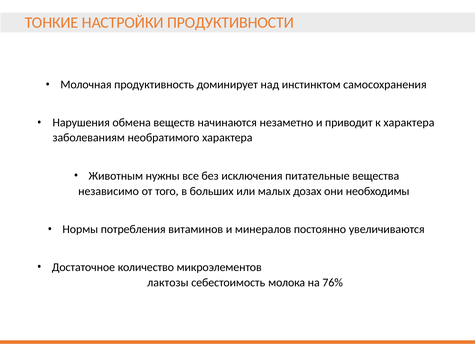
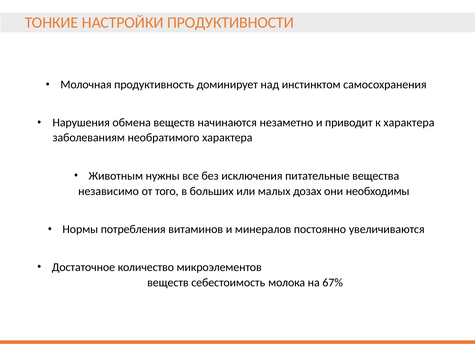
лактозы at (168, 283): лактозы -> веществ
76%: 76% -> 67%
